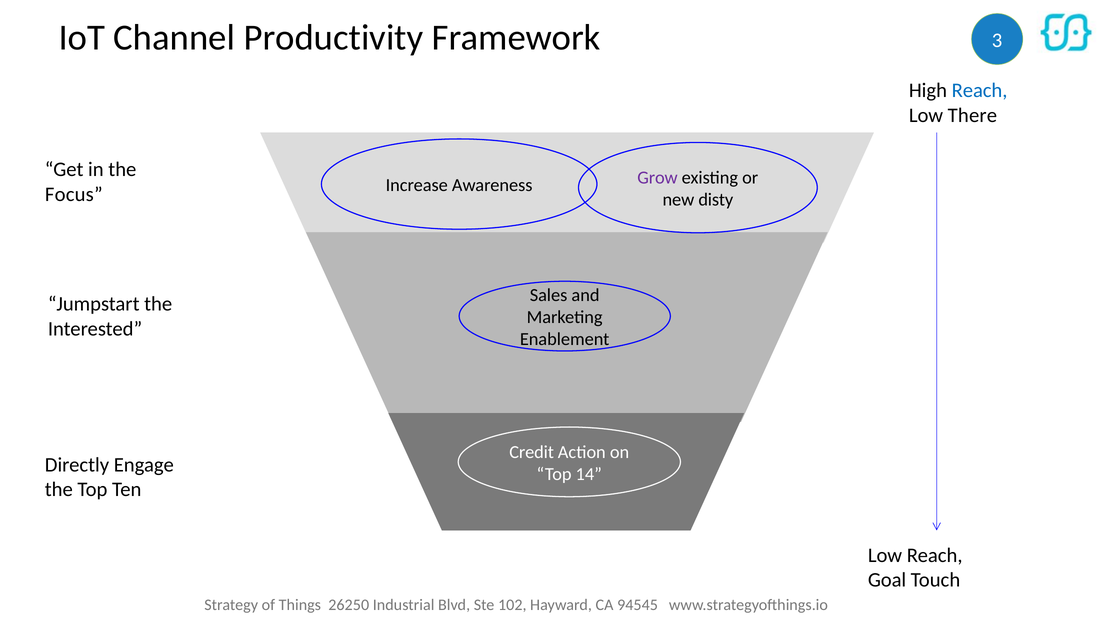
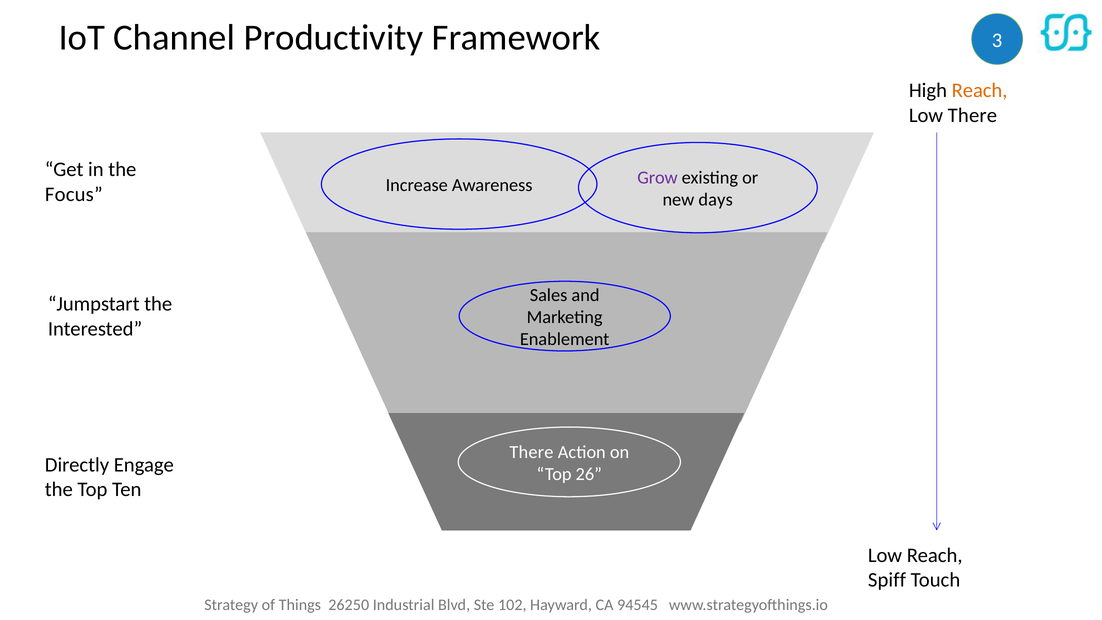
Reach at (980, 90) colour: blue -> orange
disty: disty -> days
Credit at (532, 452): Credit -> There
14: 14 -> 26
Goal: Goal -> Spiff
